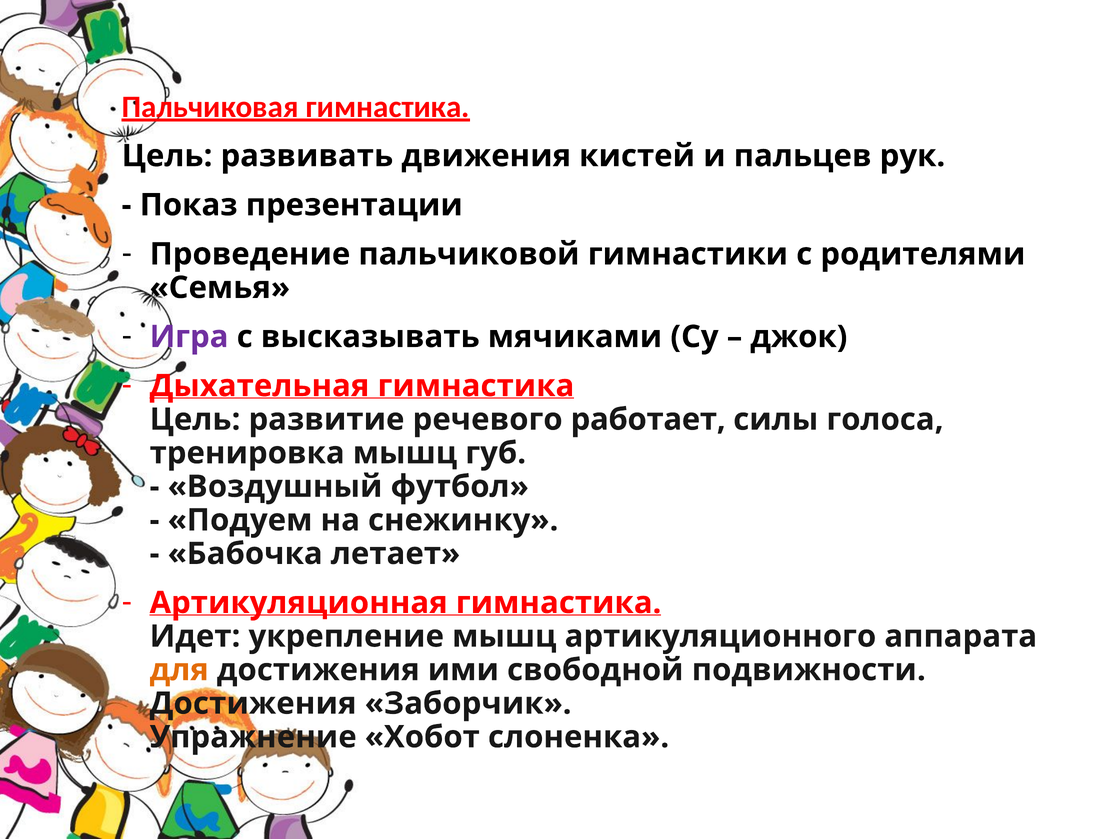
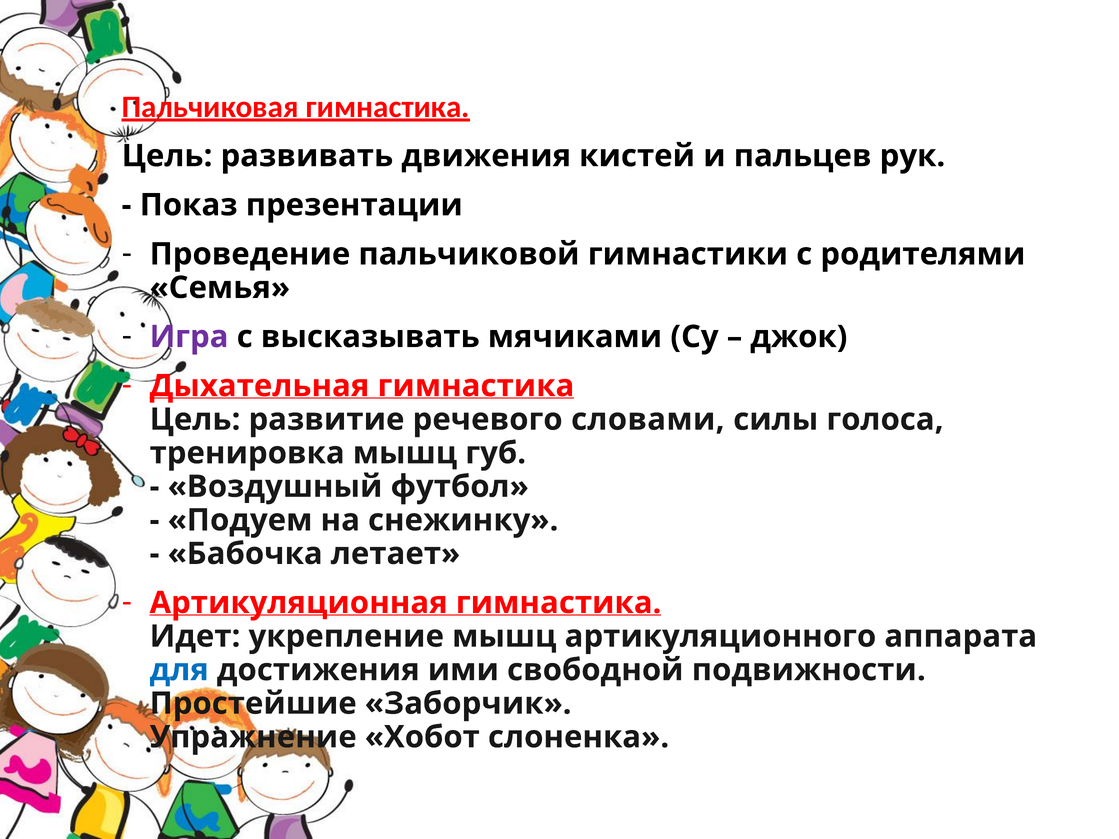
работает: работает -> словами
для colour: orange -> blue
Достижения at (253, 704): Достижения -> Простейшие
